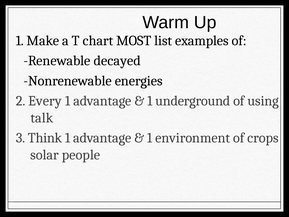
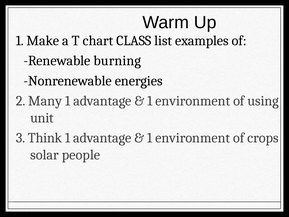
MOST: MOST -> CLASS
decayed: decayed -> burning
Every: Every -> Many
underground at (193, 101): underground -> environment
talk: talk -> unit
